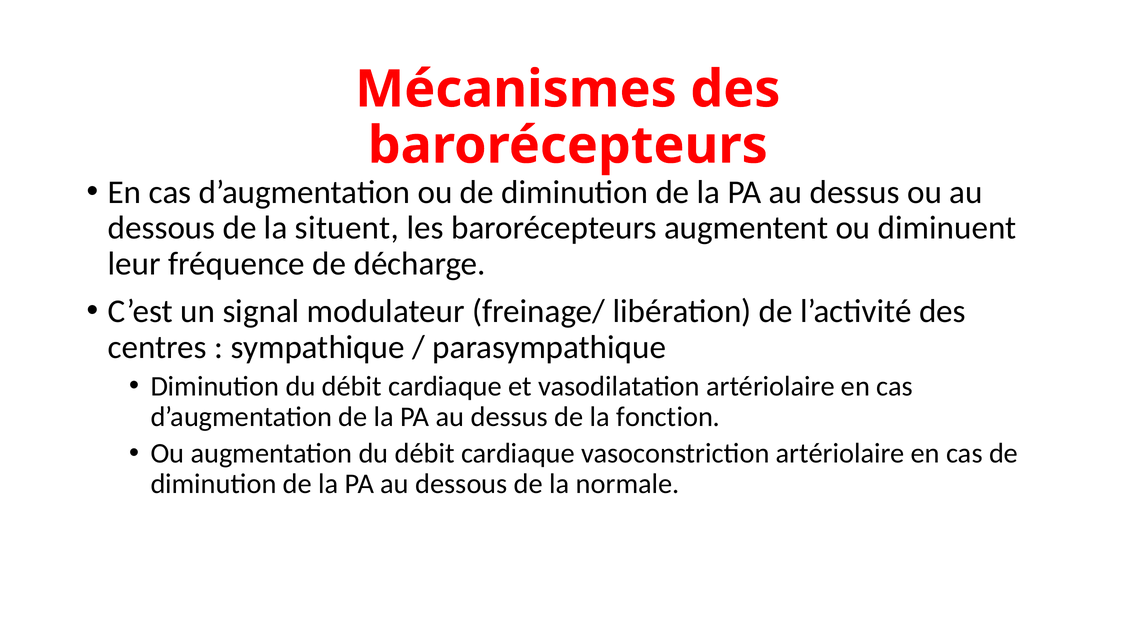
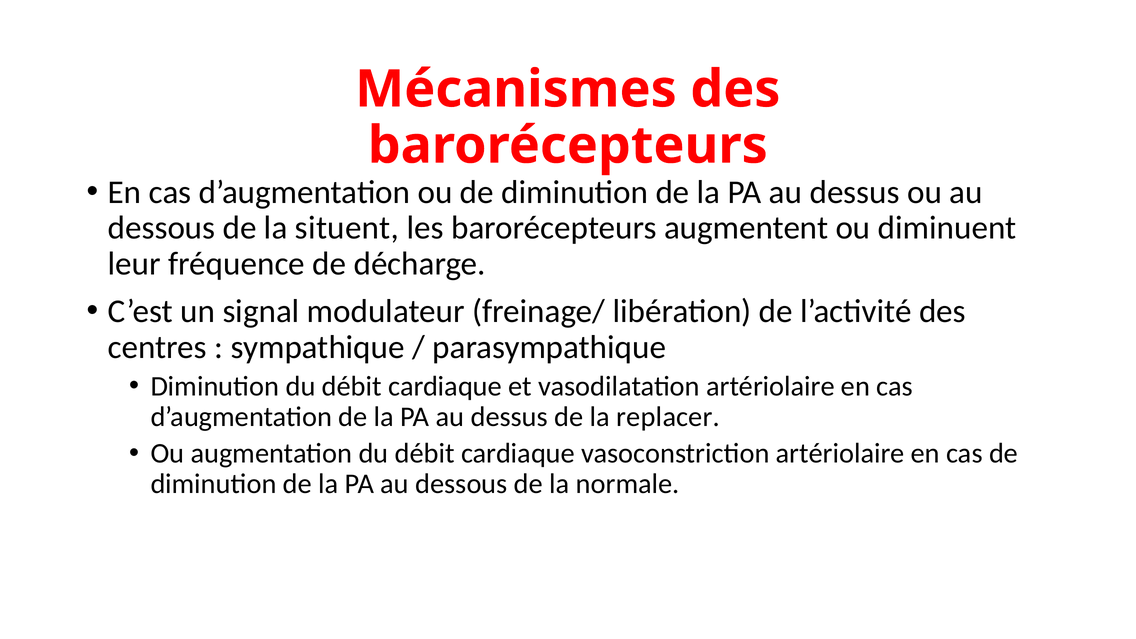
fonction: fonction -> replacer
